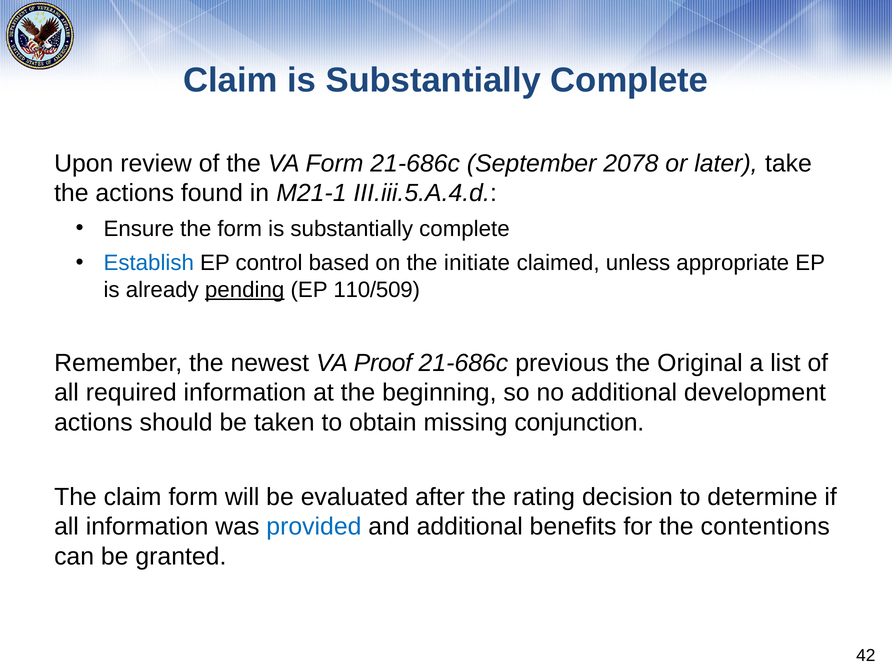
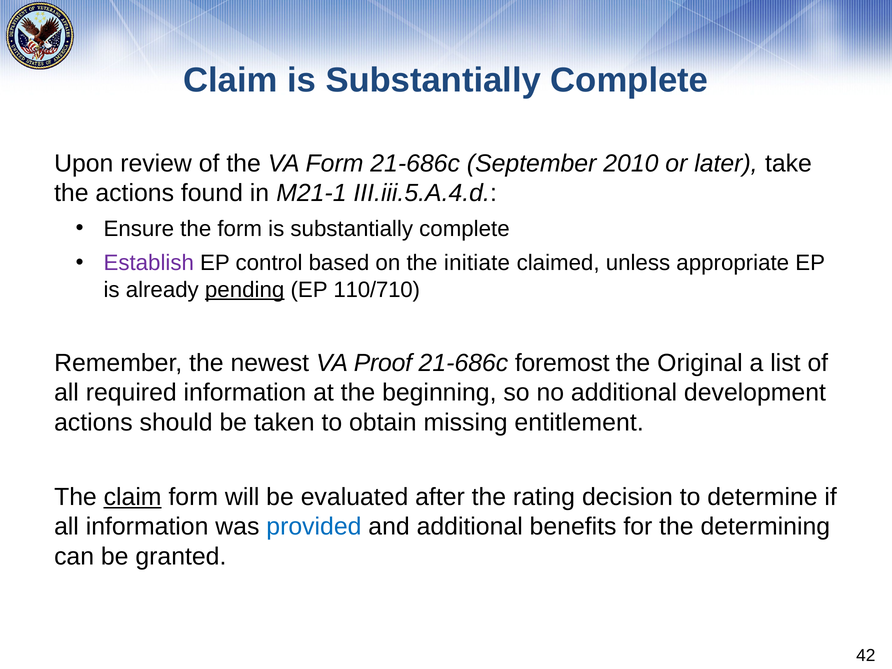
2078: 2078 -> 2010
Establish colour: blue -> purple
110/509: 110/509 -> 110/710
previous: previous -> foremost
conjunction: conjunction -> entitlement
claim at (133, 497) underline: none -> present
contentions: contentions -> determining
